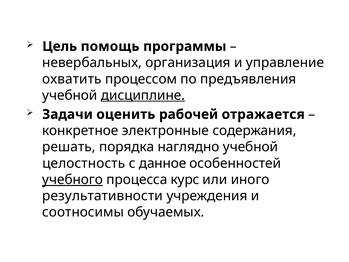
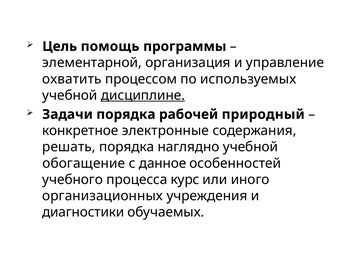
невербальных: невербальных -> элементарной
предъявления: предъявления -> используемых
Задачи оценить: оценить -> порядка
отражается: отражается -> природный
целостность: целостность -> обогащение
учебного underline: present -> none
результативности: результативности -> организационных
соотносимы: соотносимы -> диагностики
